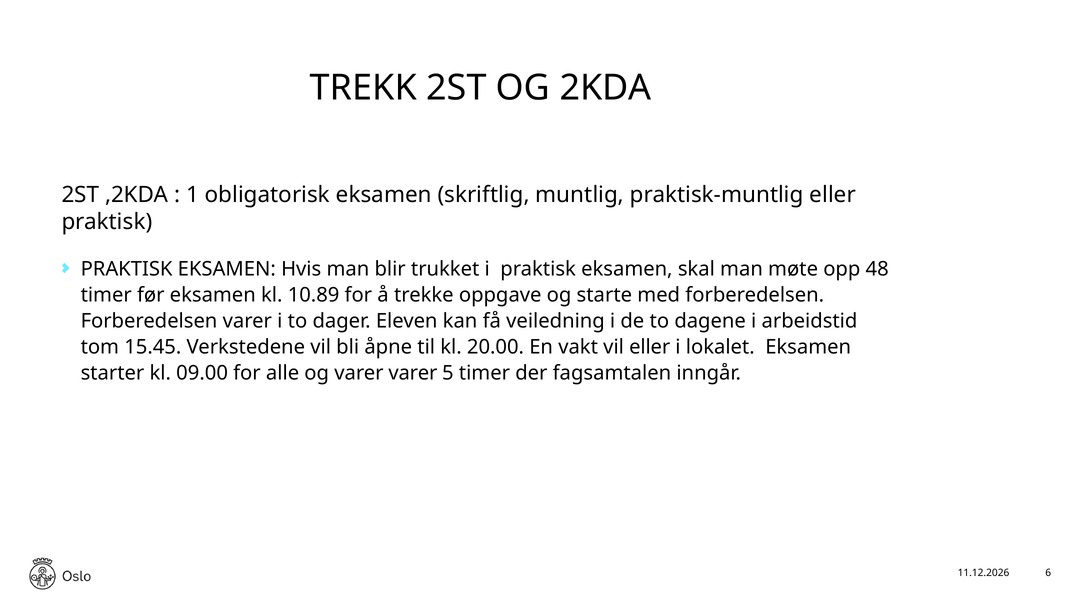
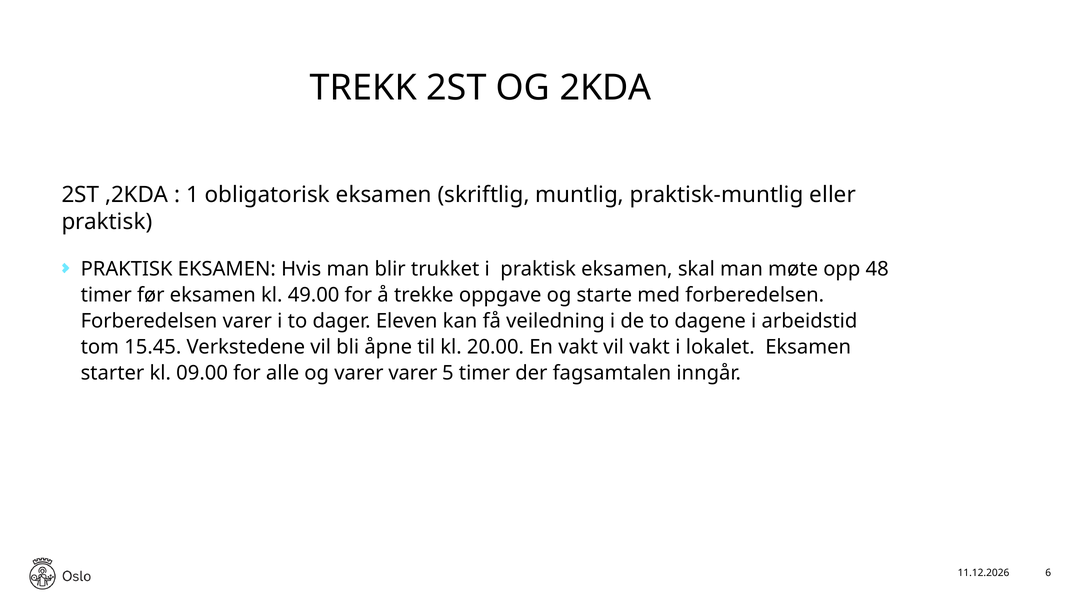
10.89: 10.89 -> 49.00
vil eller: eller -> vakt
